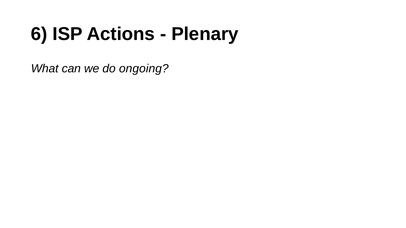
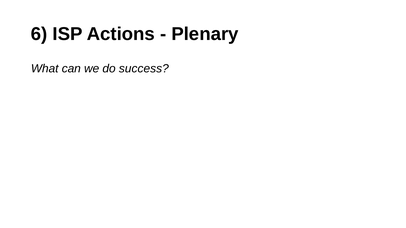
ongoing: ongoing -> success
